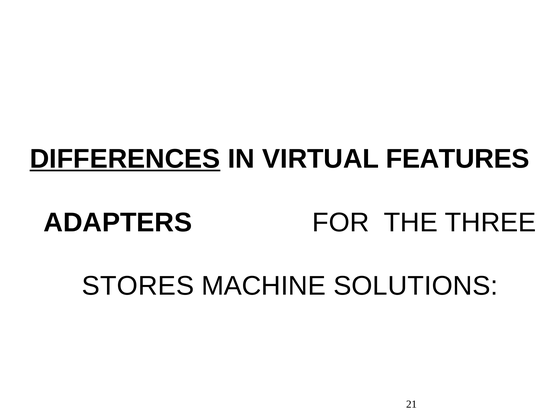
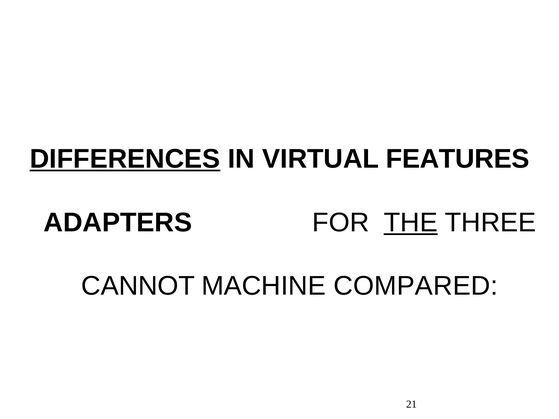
THE underline: none -> present
STORES: STORES -> CANNOT
SOLUTIONS: SOLUTIONS -> COMPARED
